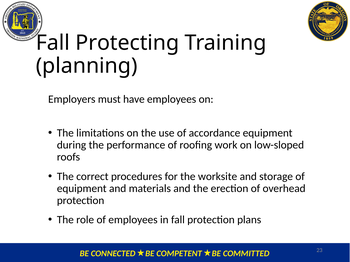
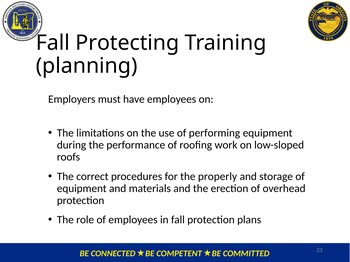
accordance: accordance -> performing
worksite: worksite -> properly
